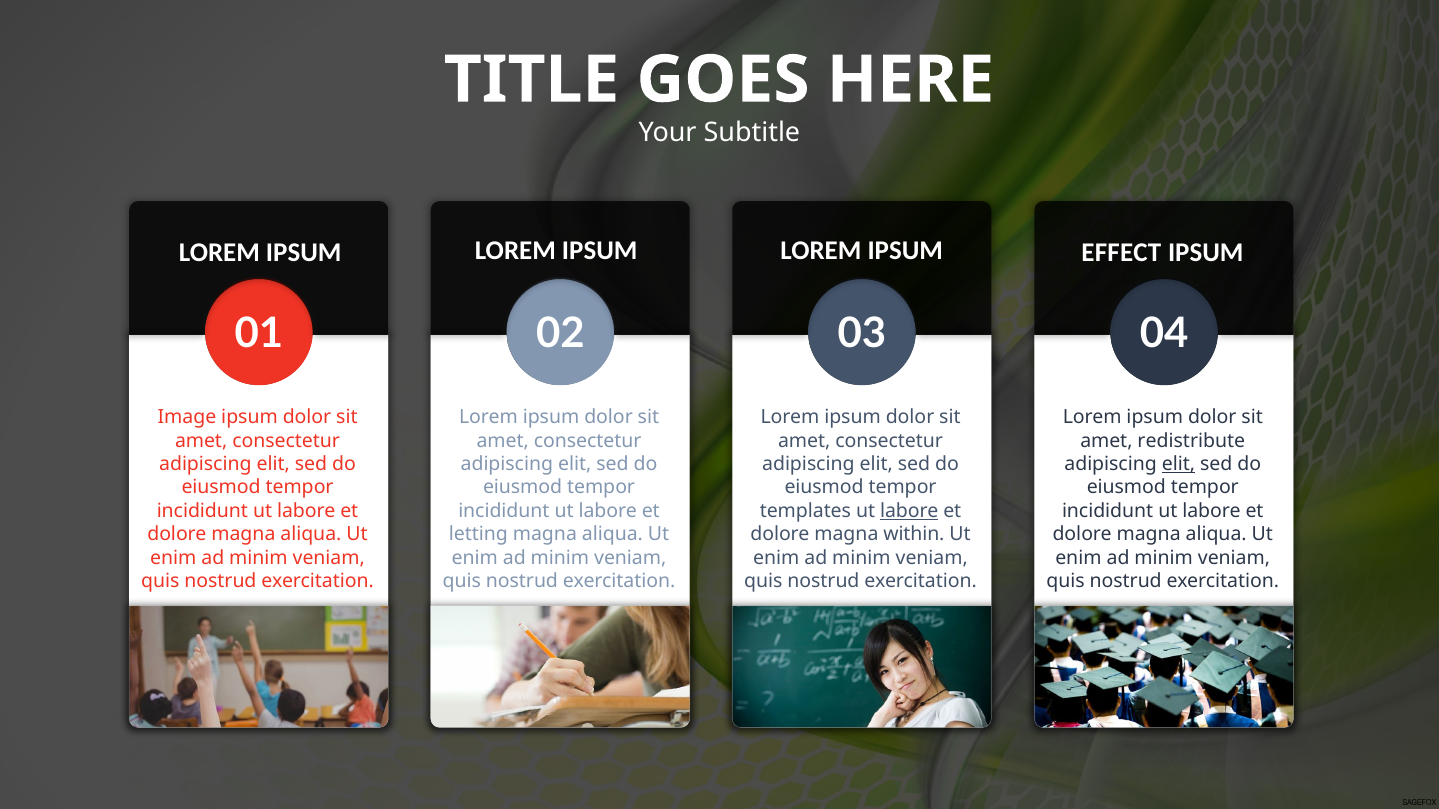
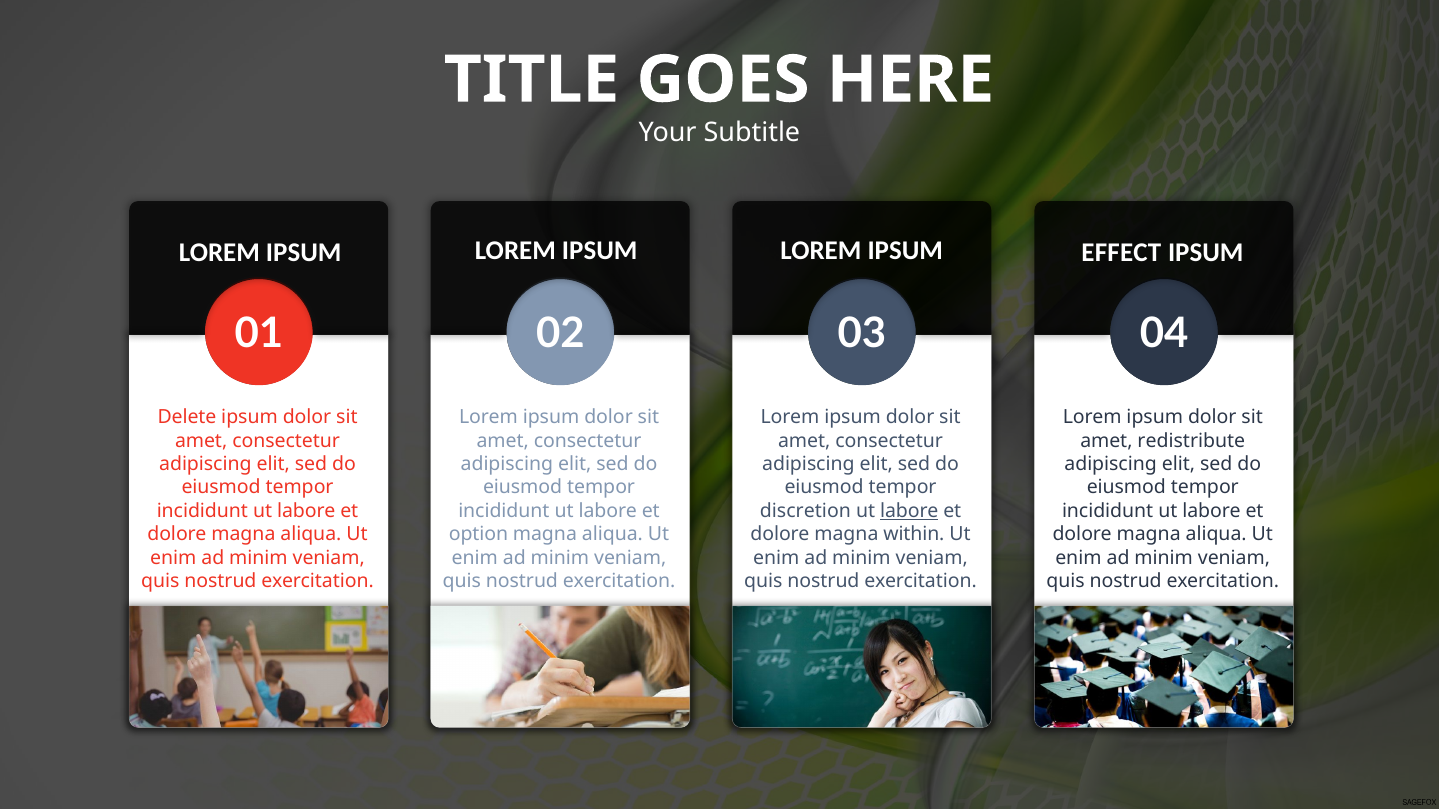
Image: Image -> Delete
elit at (1178, 464) underline: present -> none
templates: templates -> discretion
letting: letting -> option
